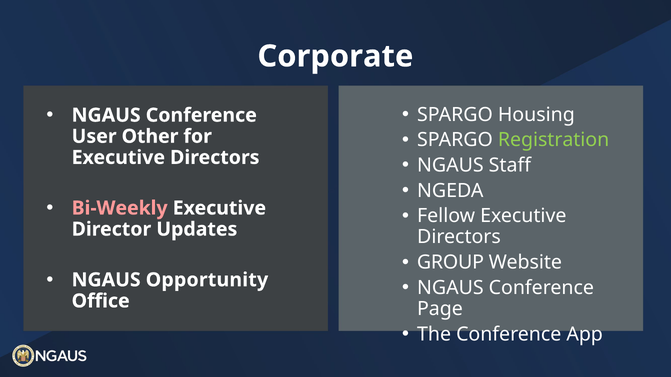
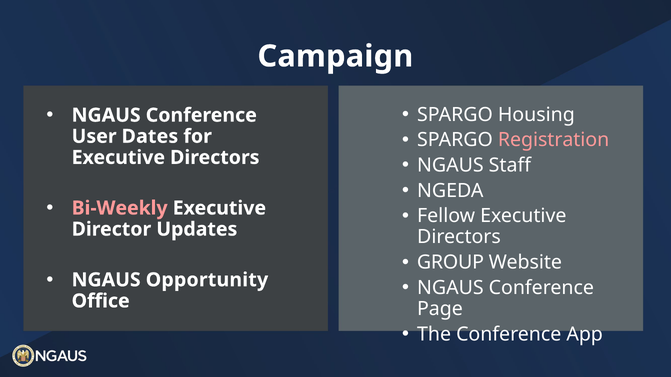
Corporate: Corporate -> Campaign
Registration colour: light green -> pink
Other: Other -> Dates
